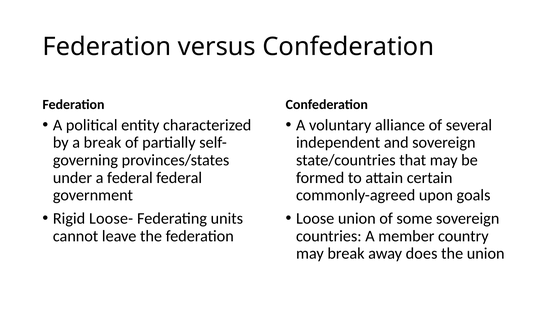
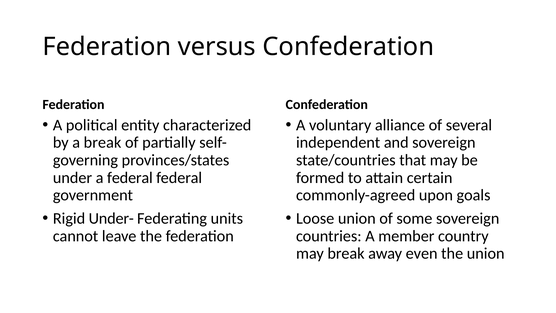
Loose-: Loose- -> Under-
does: does -> even
